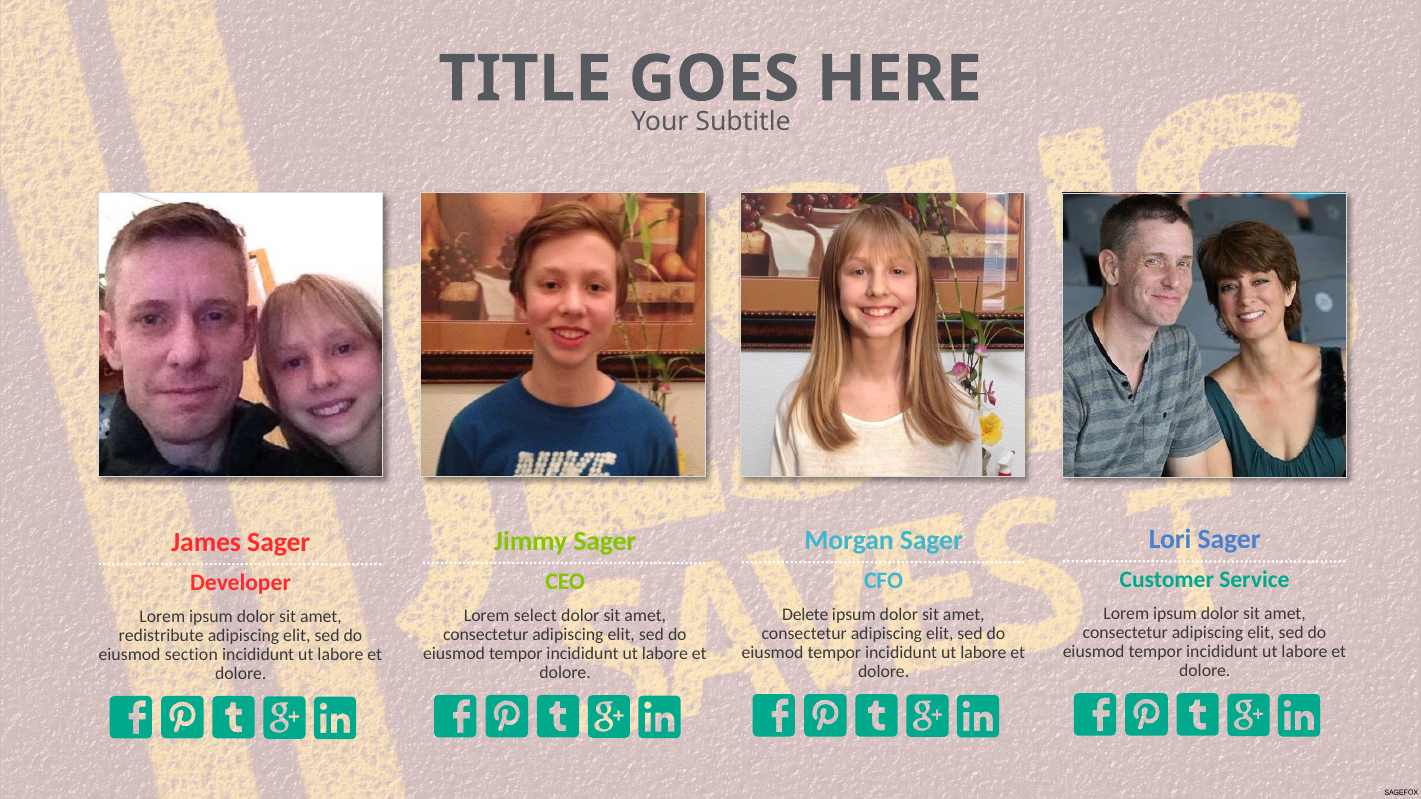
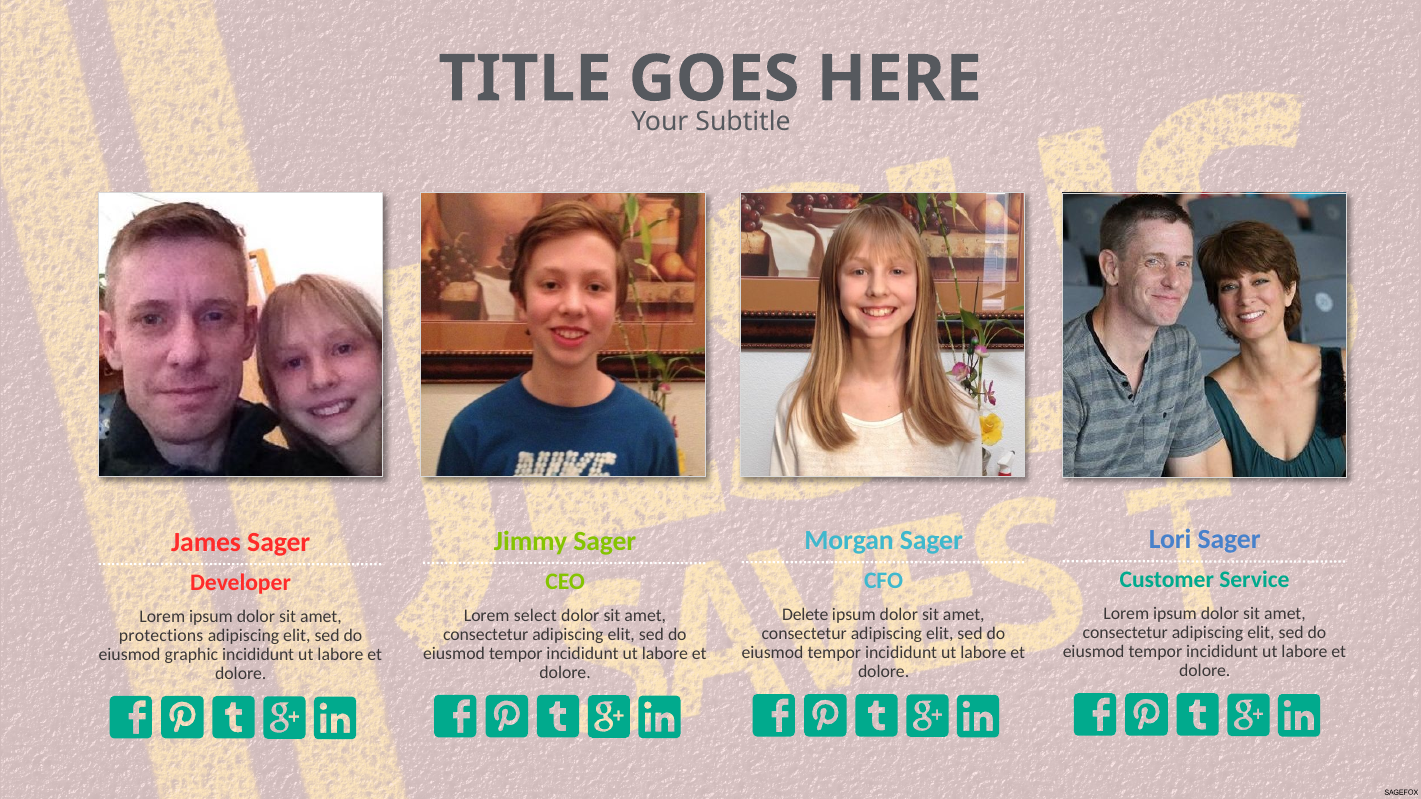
redistribute: redistribute -> protections
section: section -> graphic
